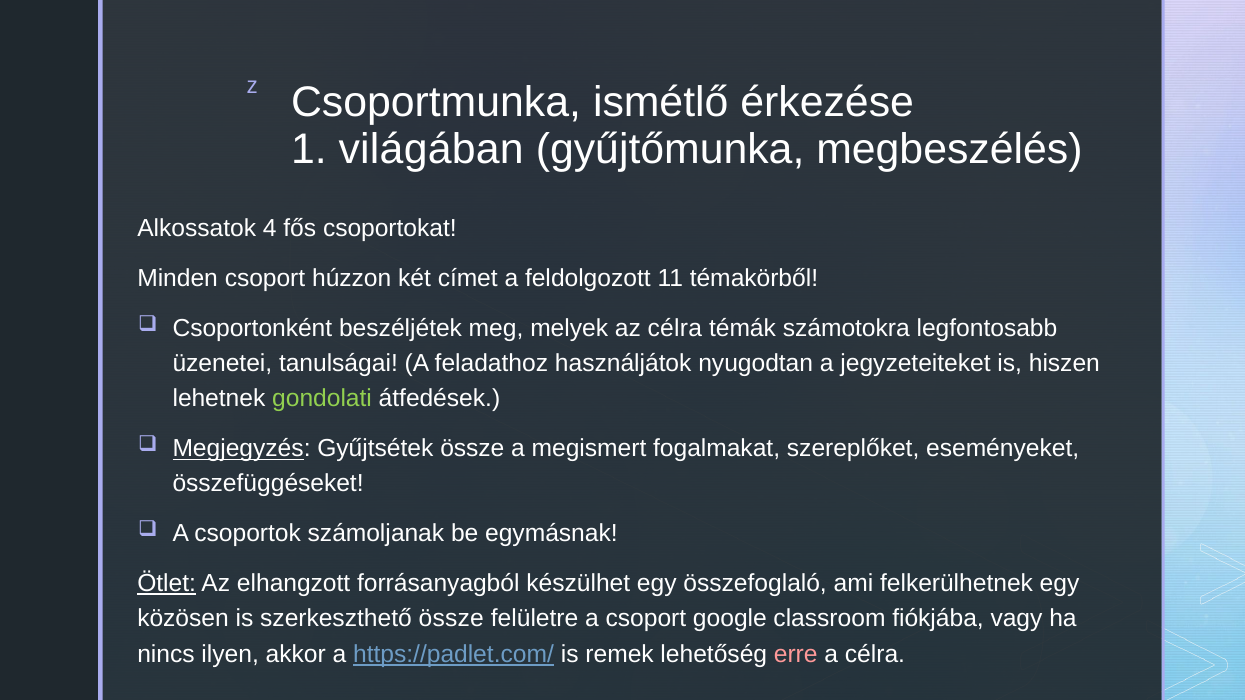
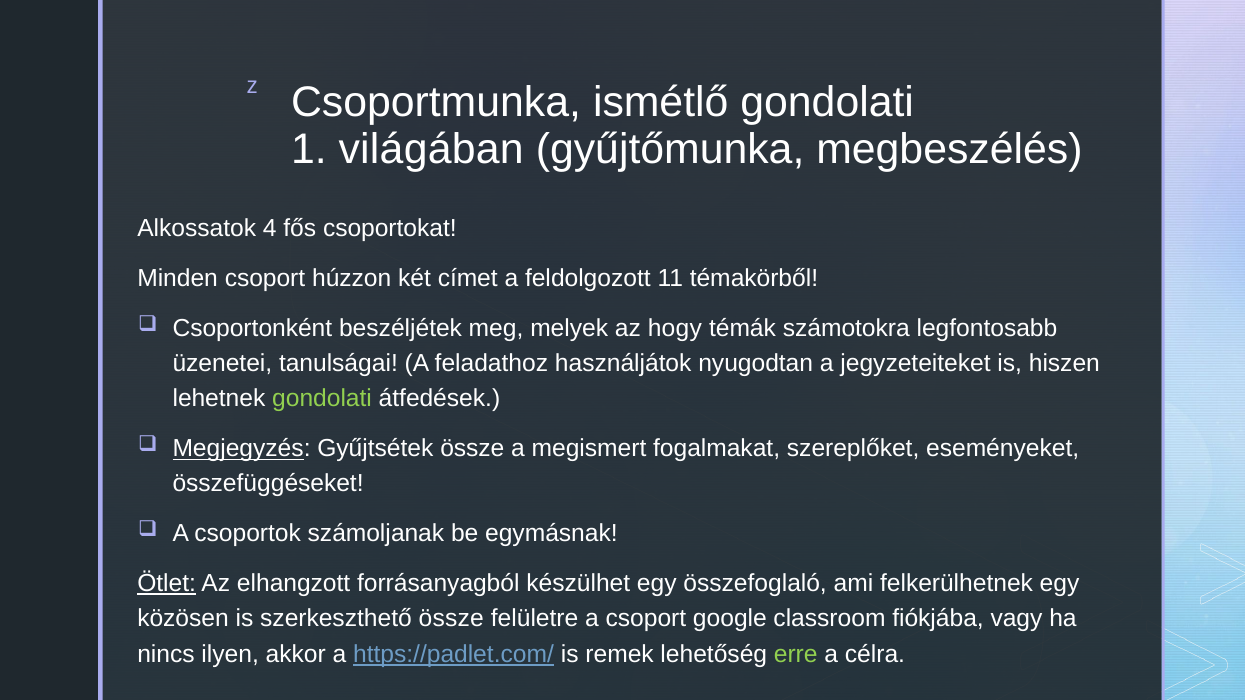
ismétlő érkezése: érkezése -> gondolati
az célra: célra -> hogy
erre colour: pink -> light green
